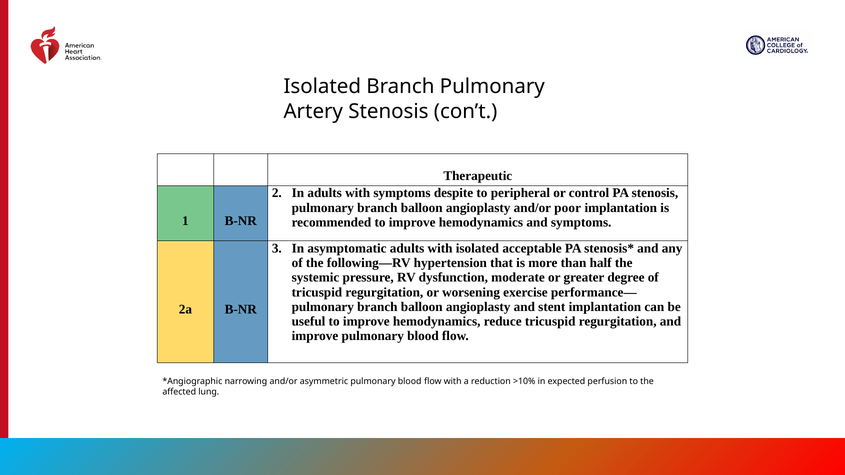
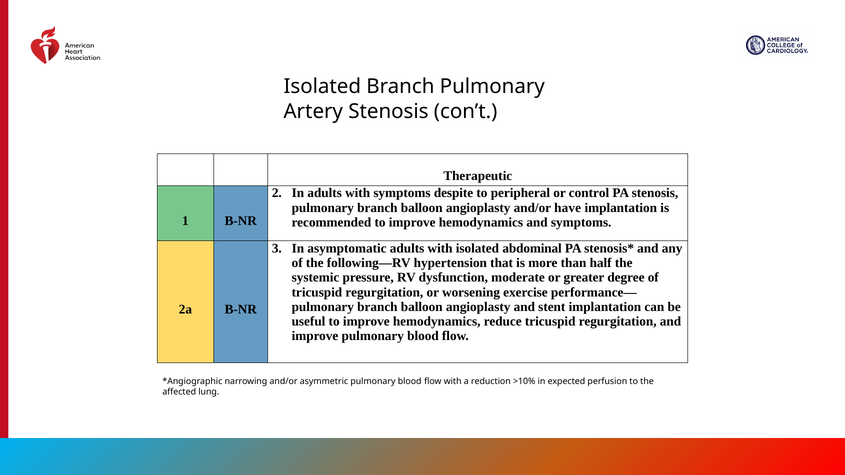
poor: poor -> have
acceptable: acceptable -> abdominal
